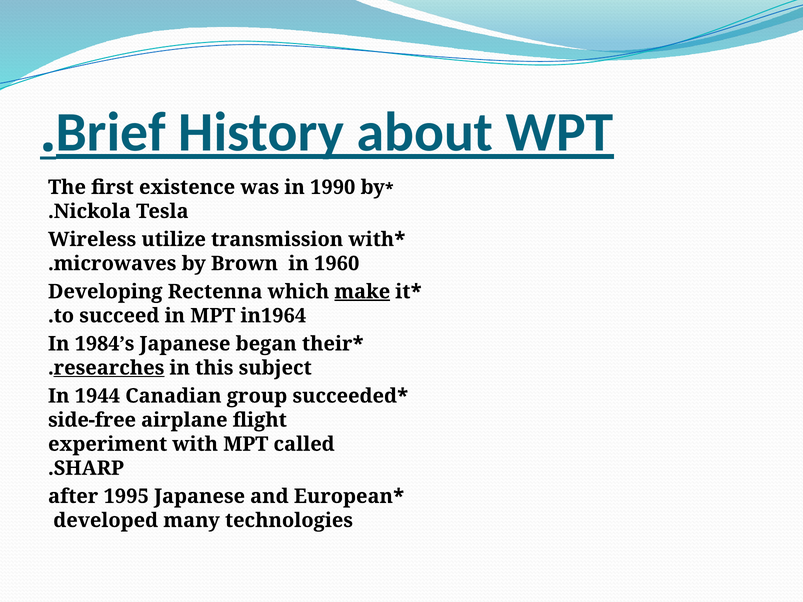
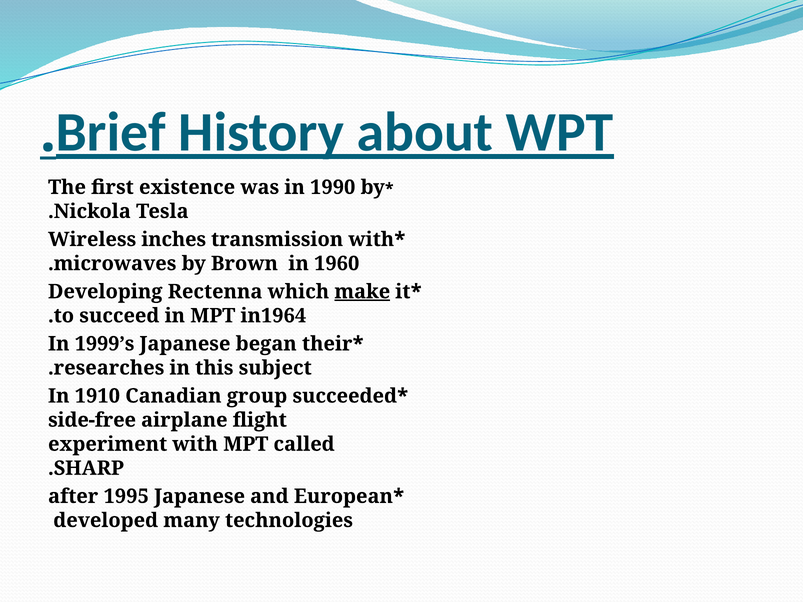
utilize: utilize -> inches
1984’s: 1984’s -> 1999’s
researches underline: present -> none
1944: 1944 -> 1910
